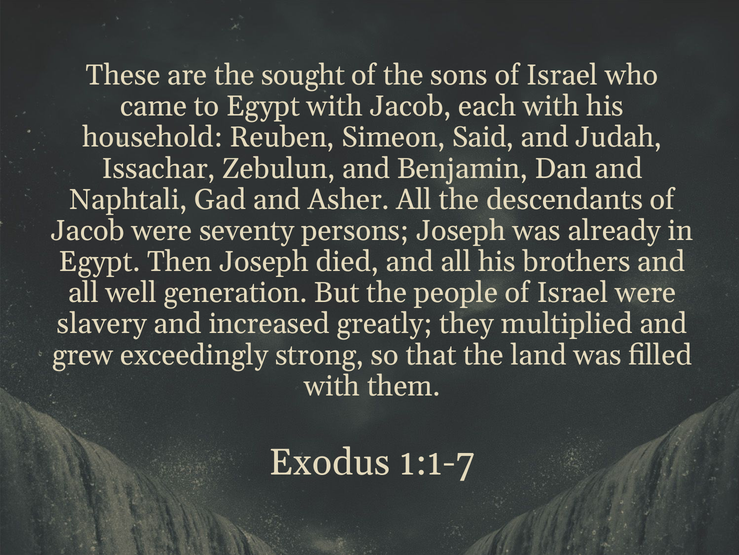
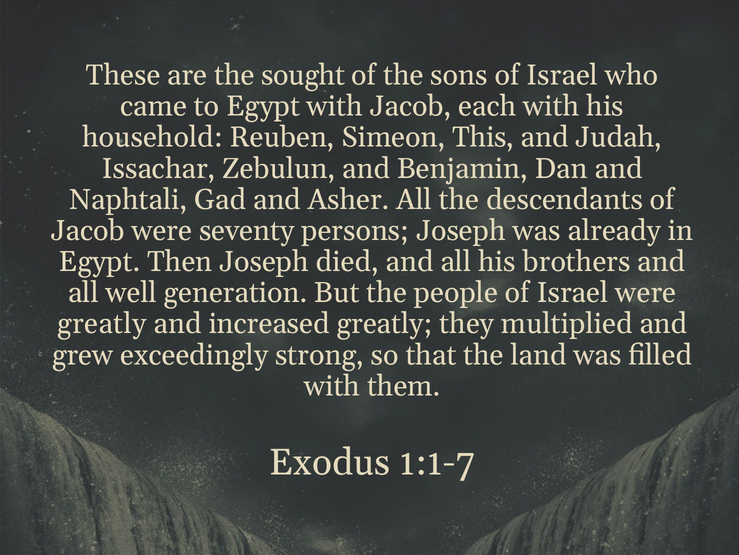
Said: Said -> This
slavery at (102, 324): slavery -> greatly
